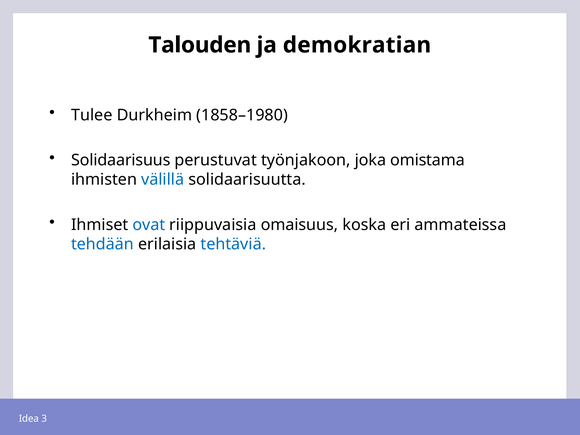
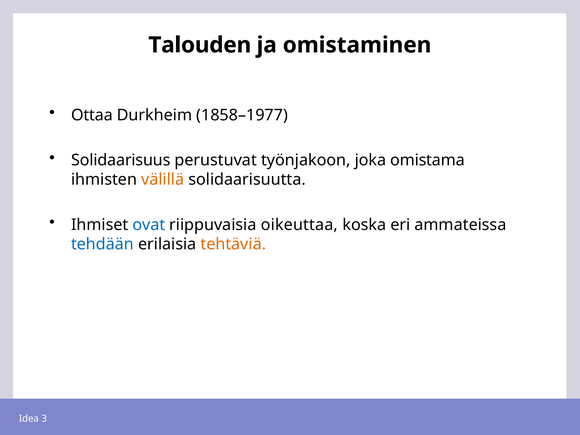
demokratian: demokratian -> omistaminen
Tulee: Tulee -> Ottaa
1858–1980: 1858–1980 -> 1858–1977
välillä colour: blue -> orange
omaisuus: omaisuus -> oikeuttaa
tehtäviä colour: blue -> orange
